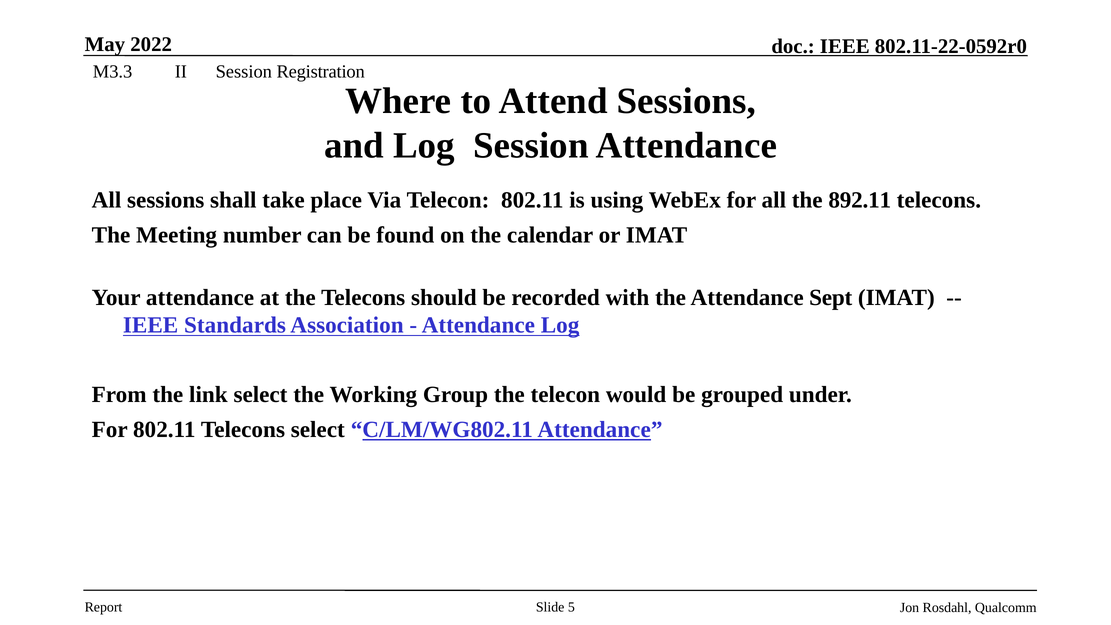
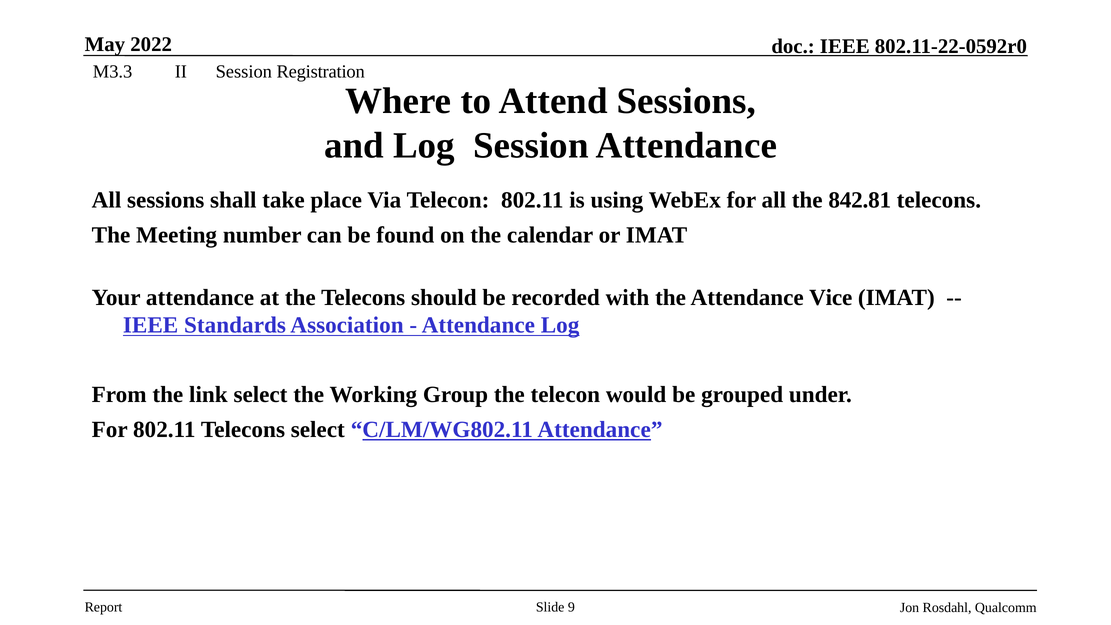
892.11: 892.11 -> 842.81
Sept: Sept -> Vice
5: 5 -> 9
